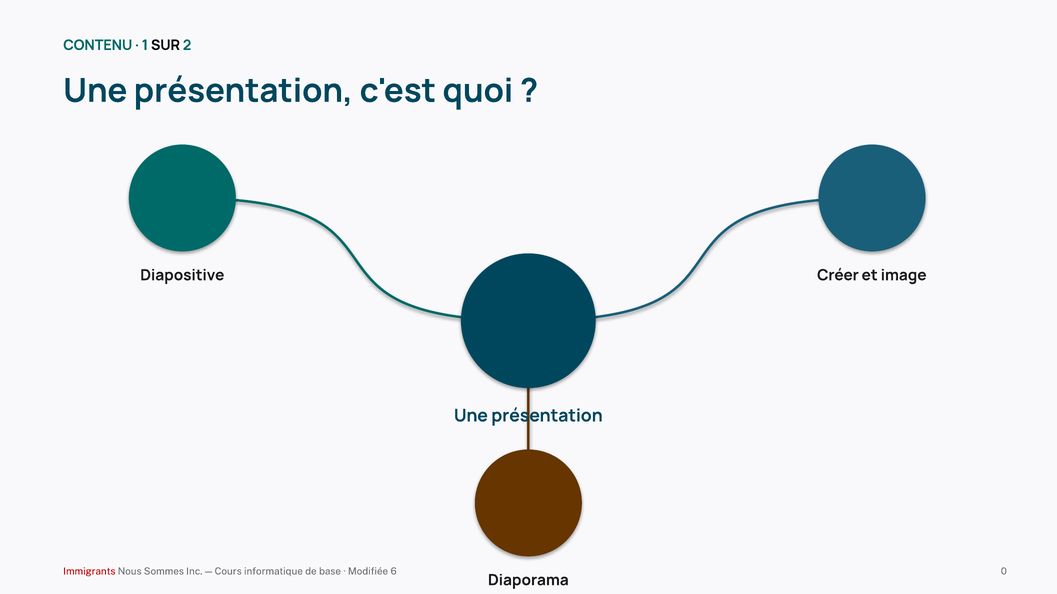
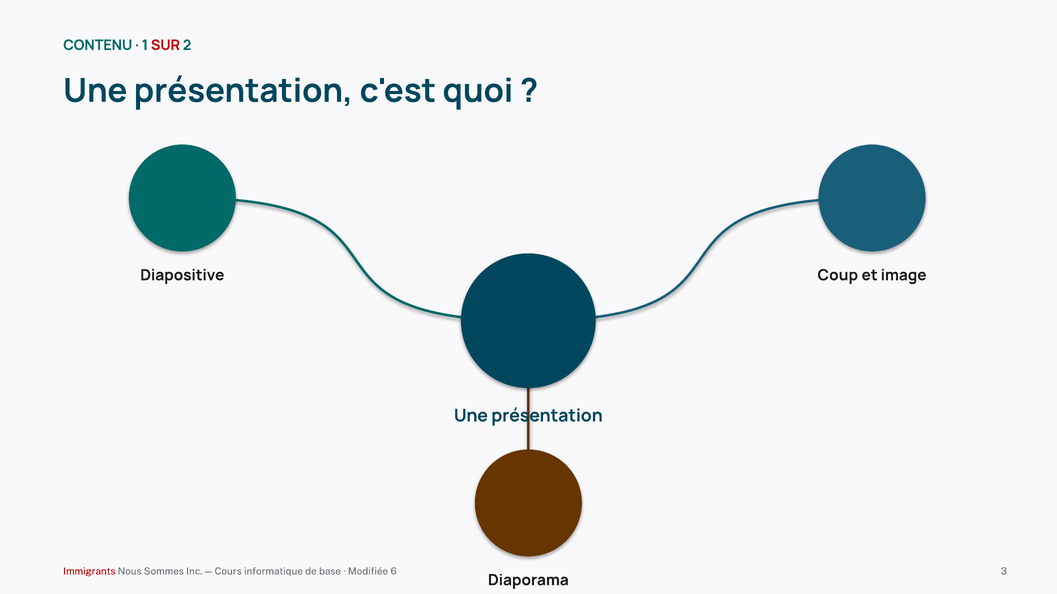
SUR colour: black -> red
Créer: Créer -> Coup
0: 0 -> 3
